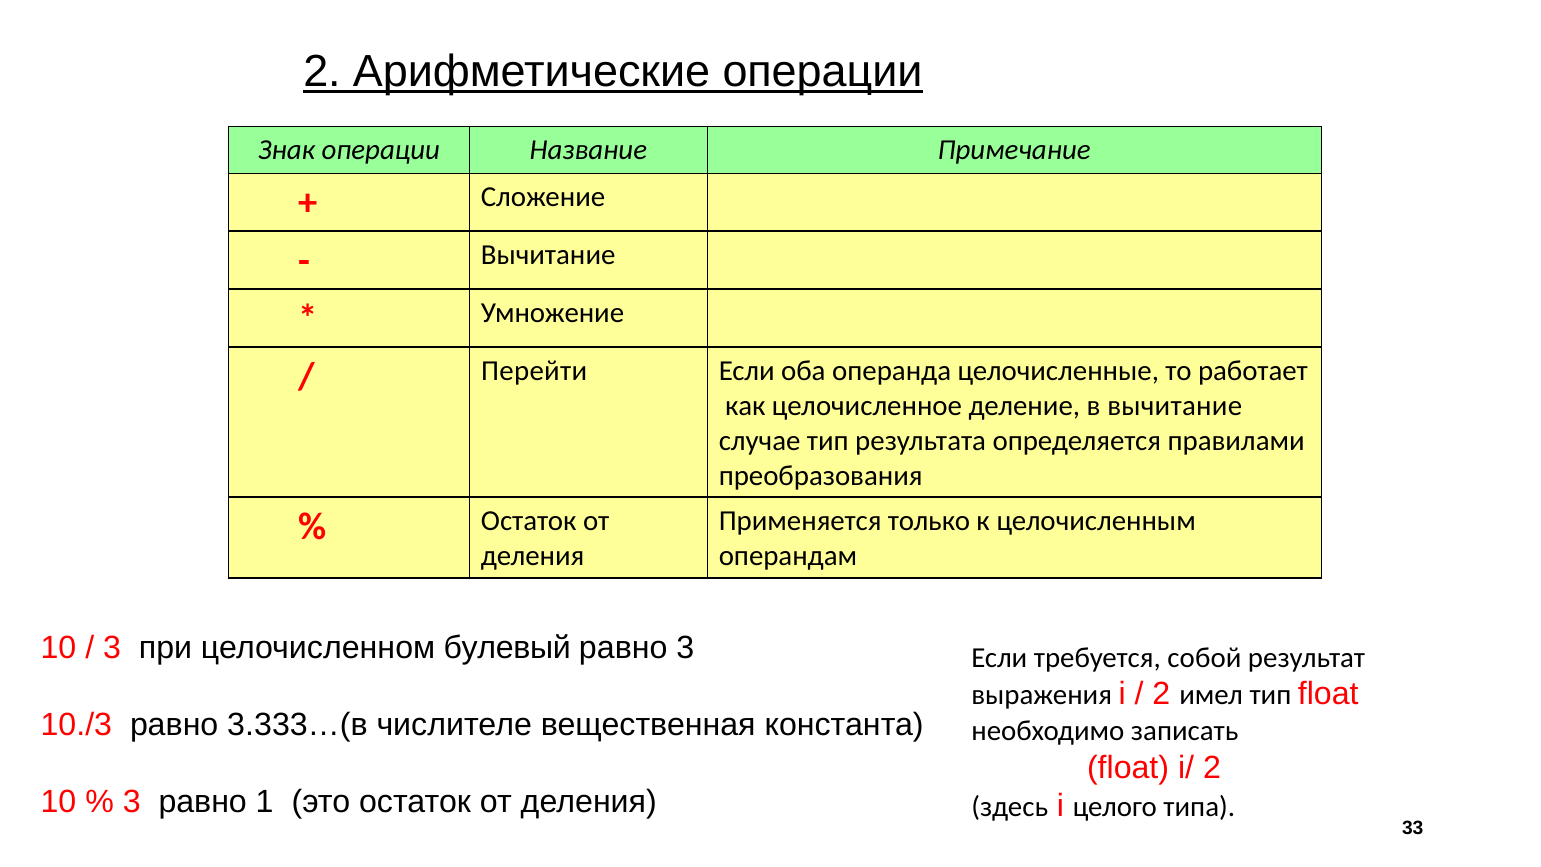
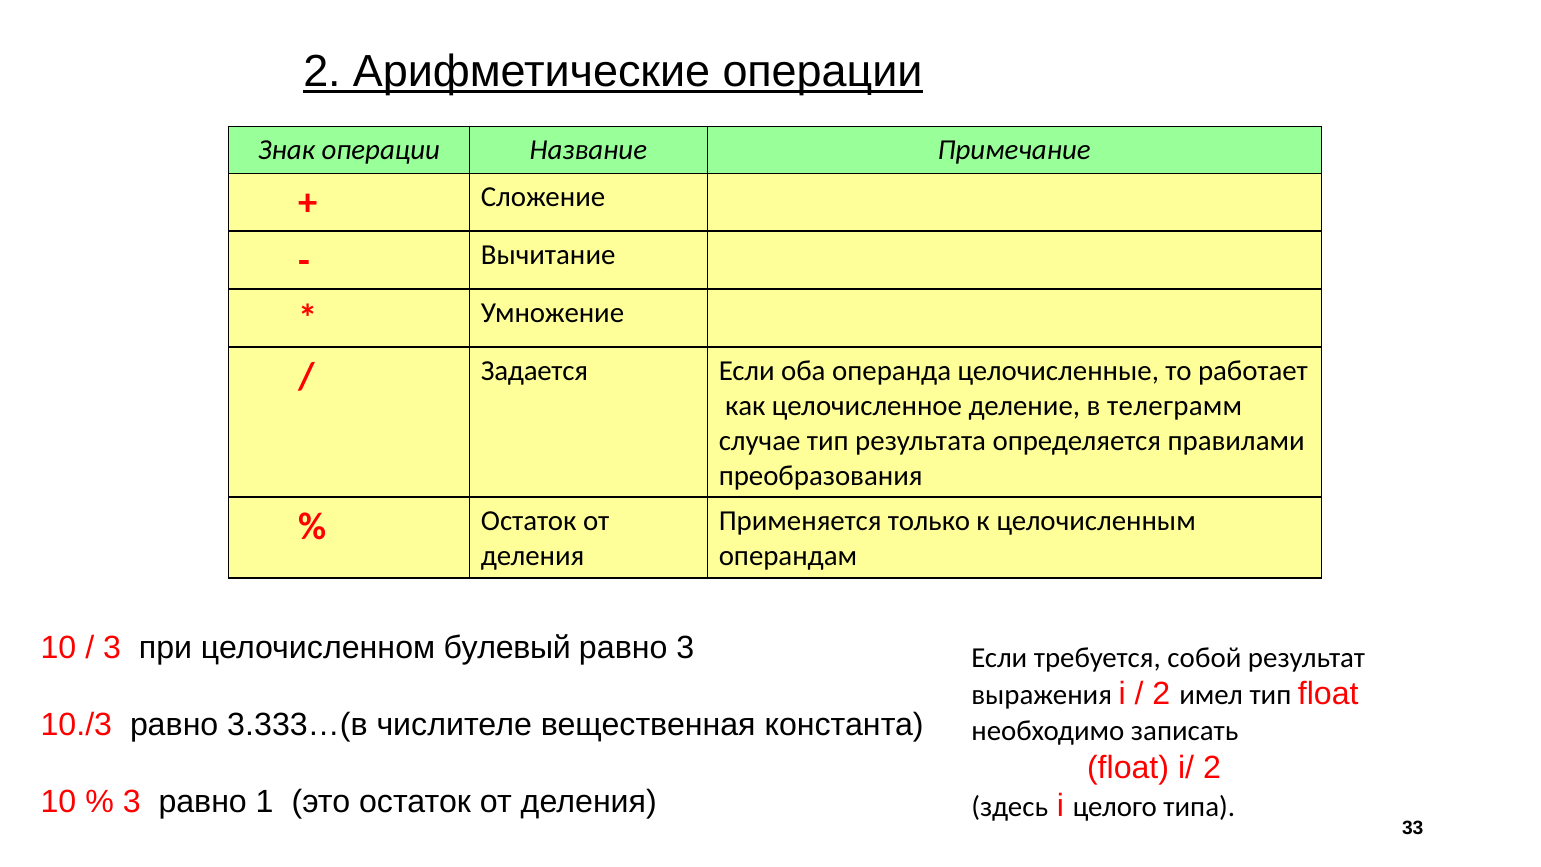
Перейти: Перейти -> Задается
в вычитание: вычитание -> телеграмм
